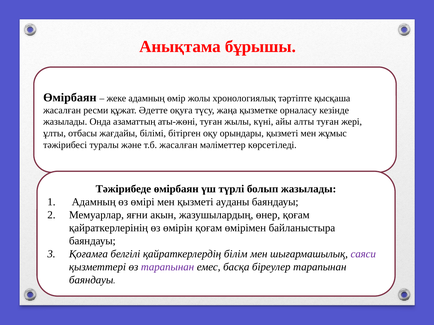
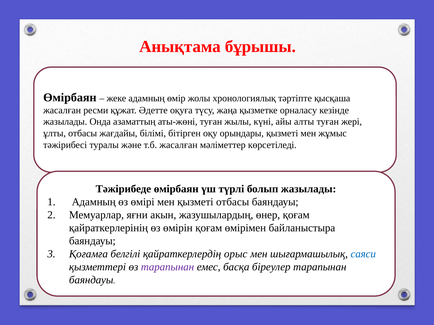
қызметі ауданы: ауданы -> отбасы
білім: білім -> орыс
саяси colour: purple -> blue
